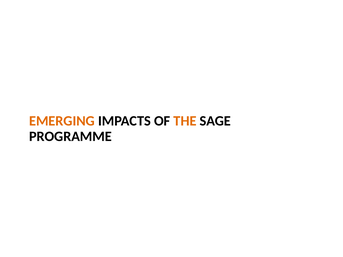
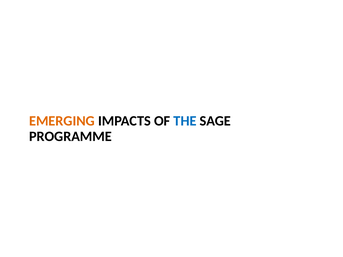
THE colour: orange -> blue
